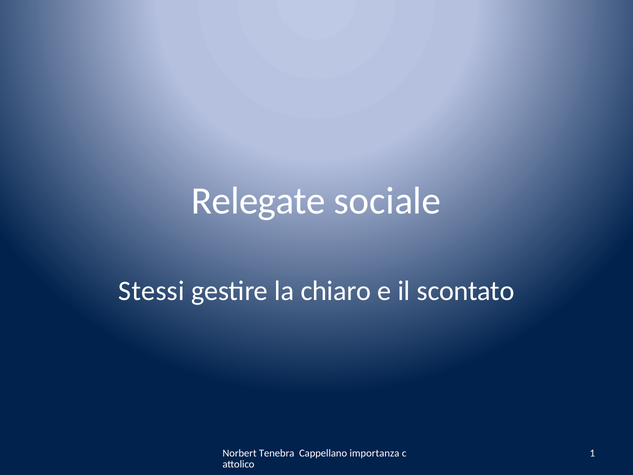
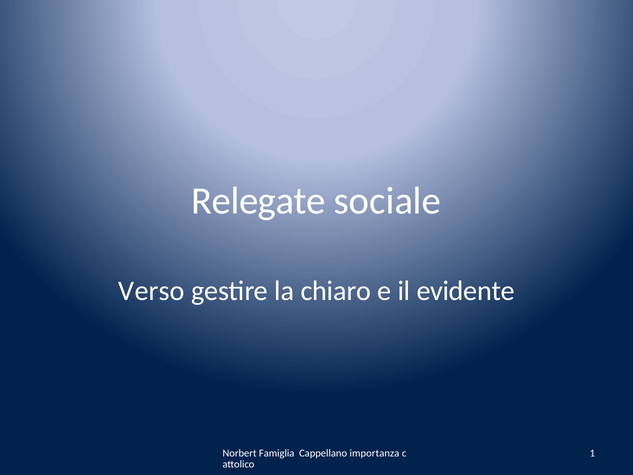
Stessi: Stessi -> Verso
scontato: scontato -> evidente
Tenebra: Tenebra -> Famiglia
